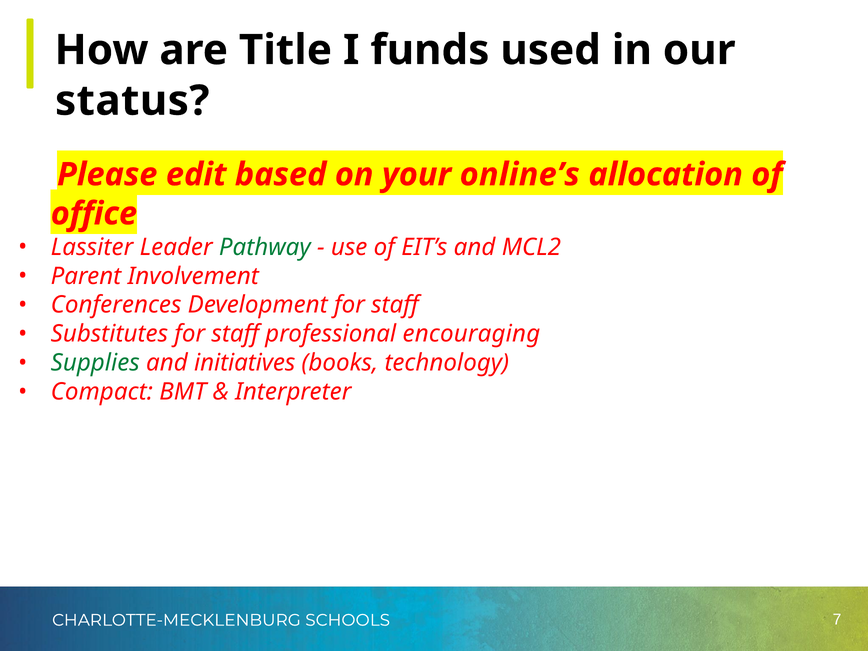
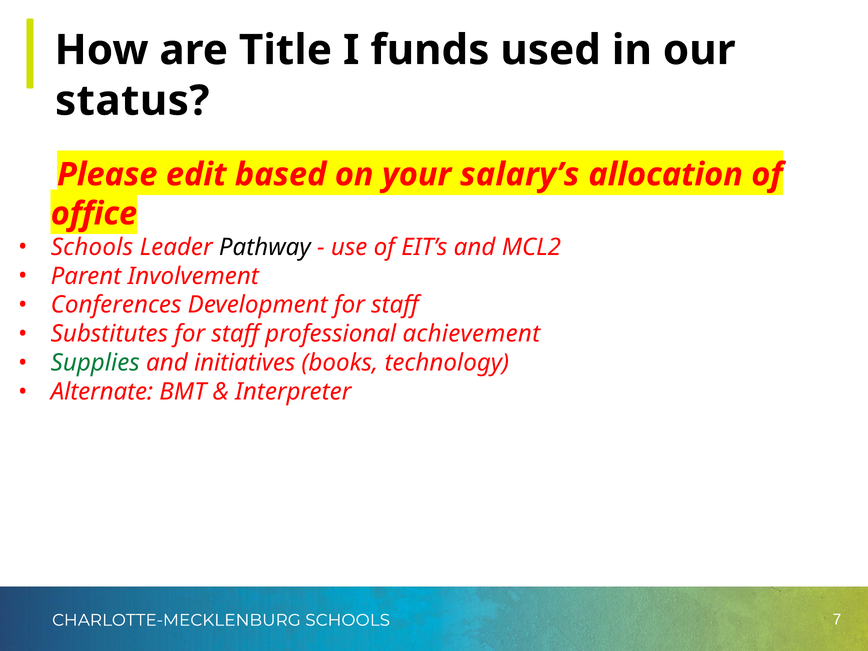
online’s: online’s -> salary’s
Lassiter at (92, 247): Lassiter -> Schools
Pathway colour: green -> black
encouraging: encouraging -> achievement
Compact: Compact -> Alternate
